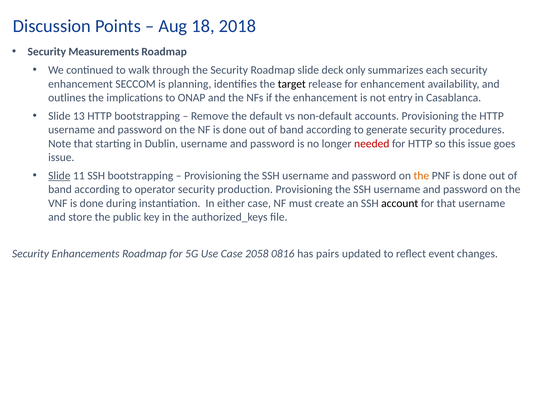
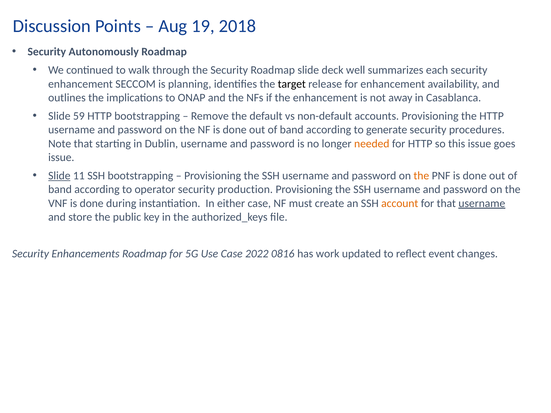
18: 18 -> 19
Measurements: Measurements -> Autonomously
only: only -> well
entry: entry -> away
13: 13 -> 59
needed colour: red -> orange
account colour: black -> orange
username at (482, 203) underline: none -> present
2058: 2058 -> 2022
pairs: pairs -> work
